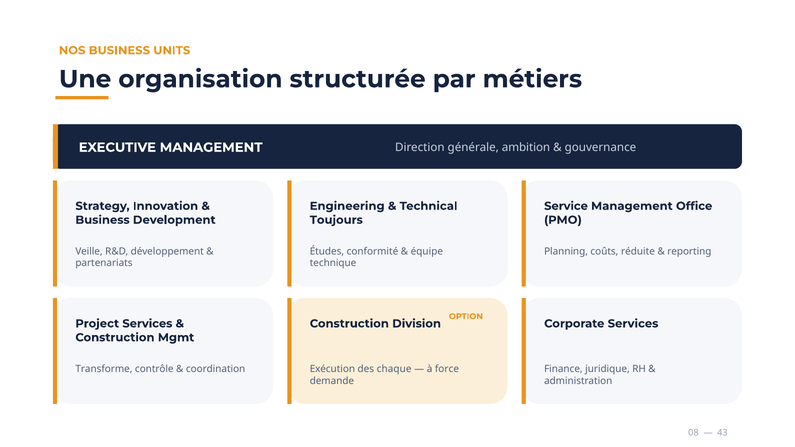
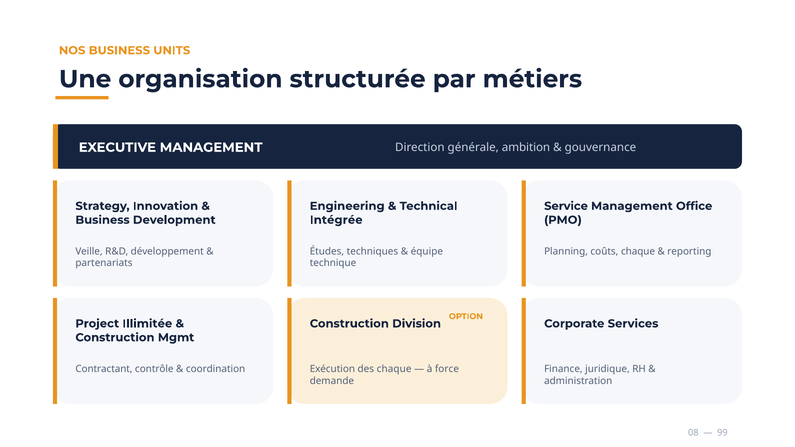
Toujours: Toujours -> Intégrée
conformité: conformité -> techniques
coûts réduite: réduite -> chaque
Project Services: Services -> Illimitée
Transforme: Transforme -> Contractant
43: 43 -> 99
